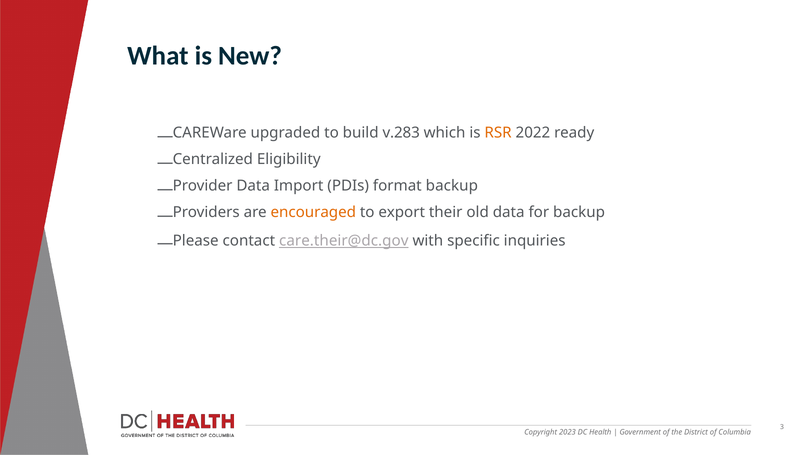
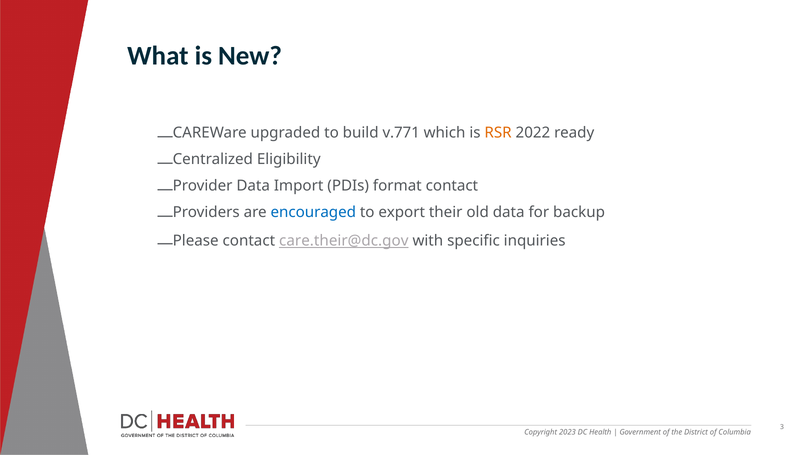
v.283: v.283 -> v.771
format backup: backup -> contact
encouraged colour: orange -> blue
